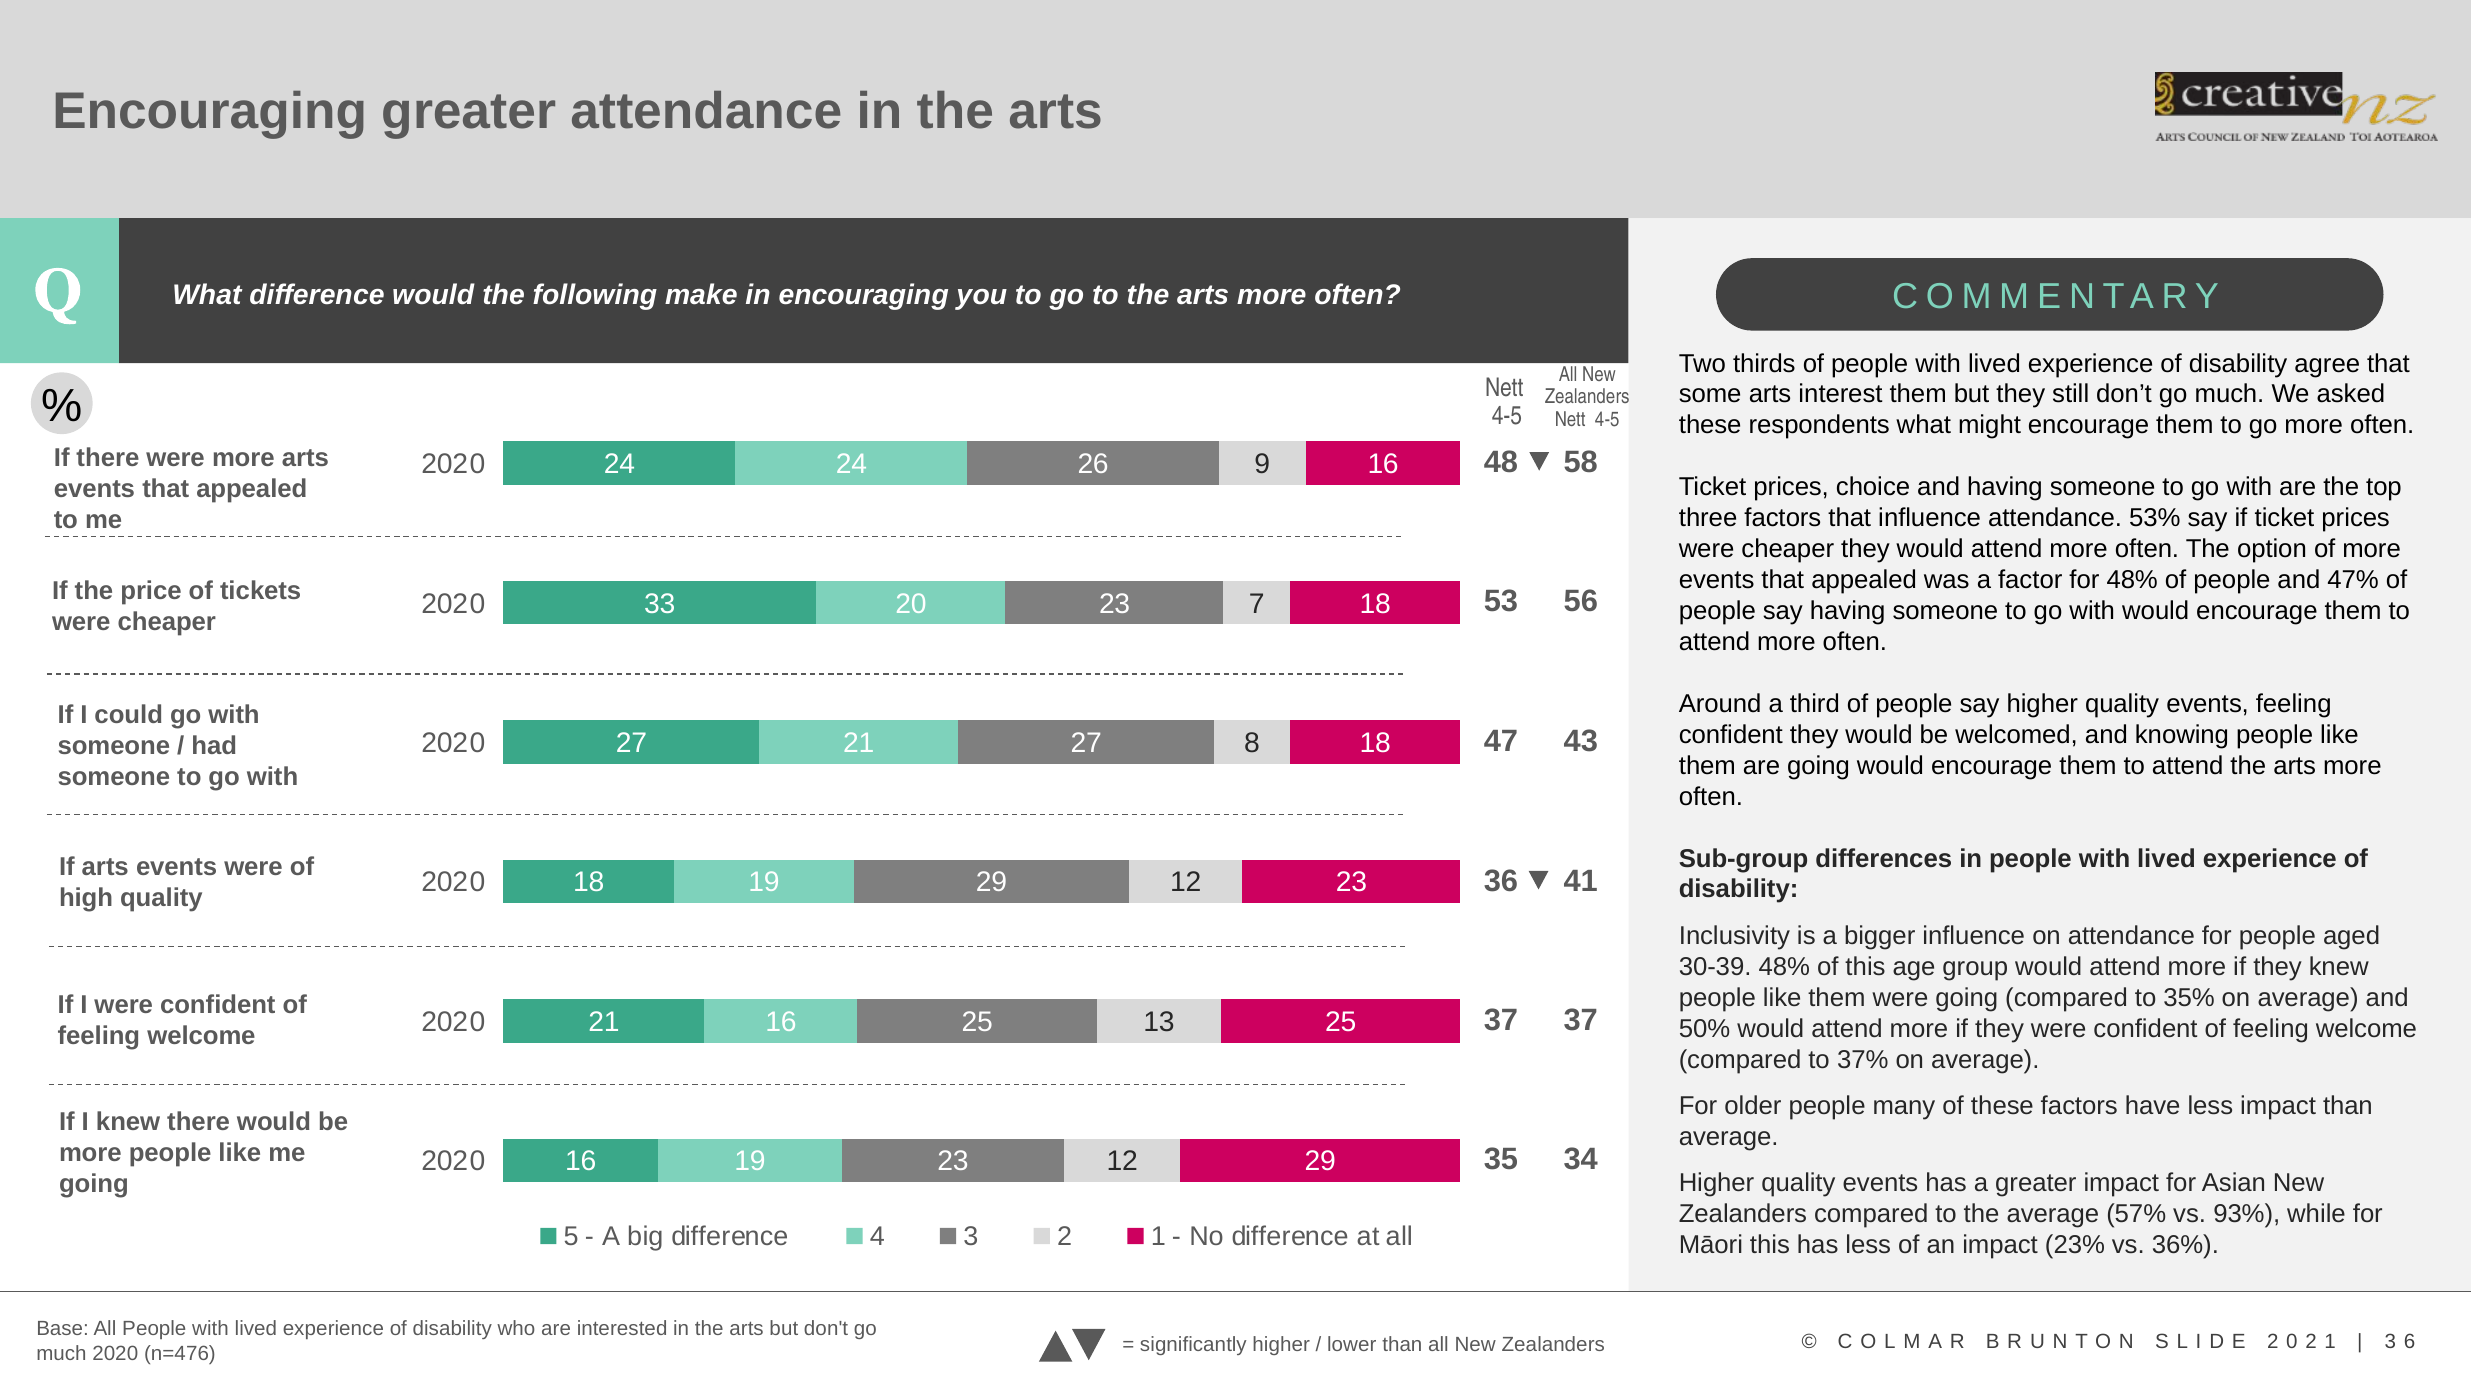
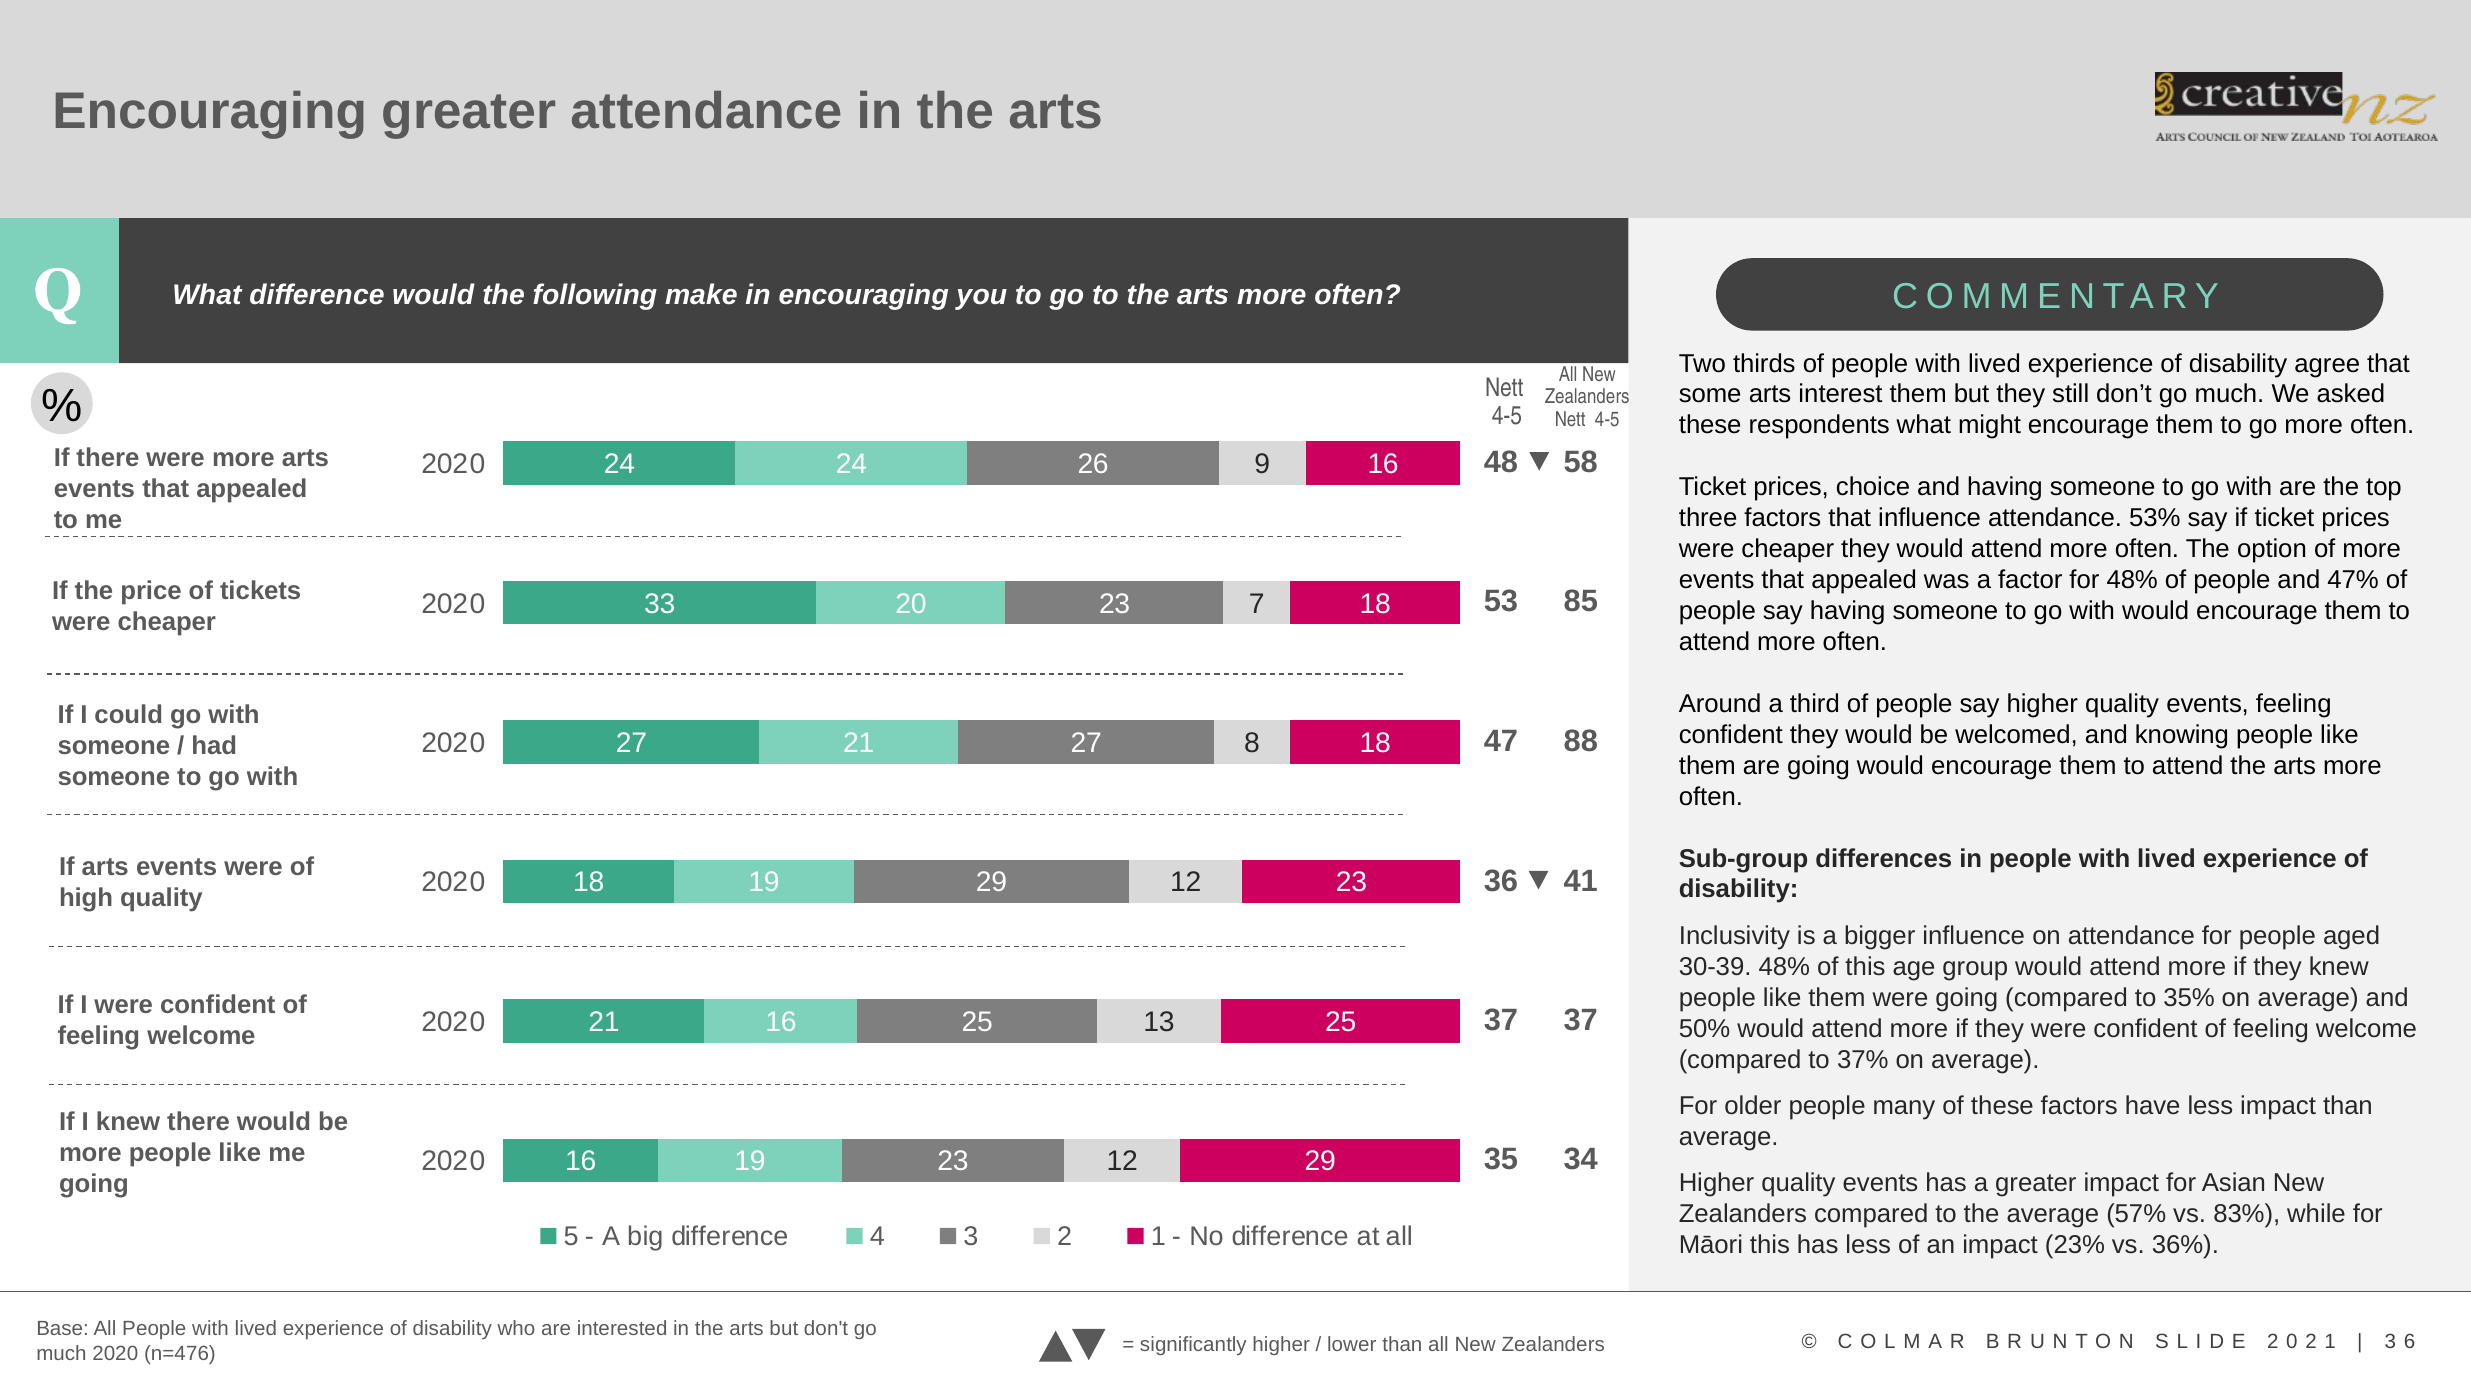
56: 56 -> 85
43: 43 -> 88
93%: 93% -> 83%
